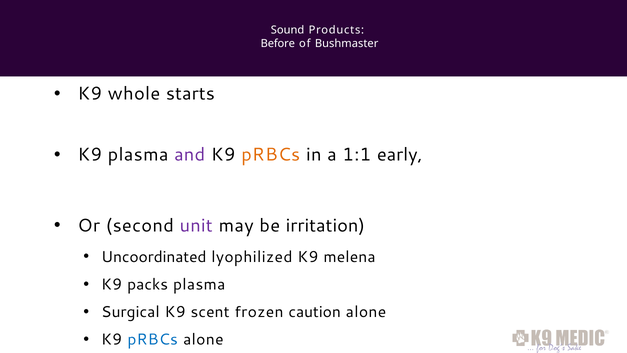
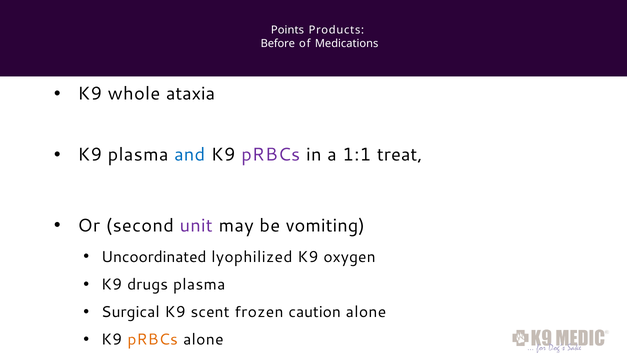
Sound: Sound -> Points
Bushmaster: Bushmaster -> Medications
starts: starts -> ataxia
and colour: purple -> blue
pRBCs at (271, 155) colour: orange -> purple
early: early -> treat
irritation: irritation -> vomiting
melena: melena -> oxygen
packs: packs -> drugs
pRBCs at (153, 339) colour: blue -> orange
